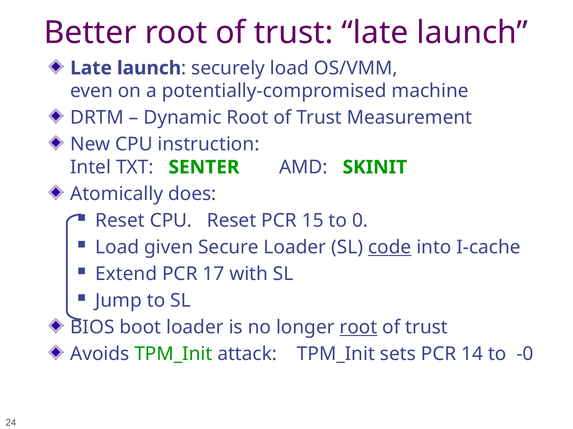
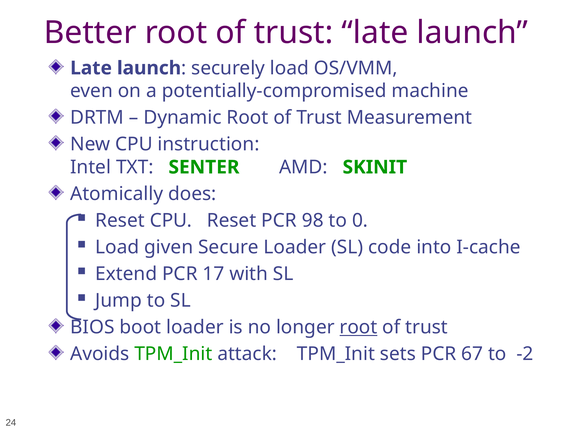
15: 15 -> 98
code underline: present -> none
14: 14 -> 67
-0: -0 -> -2
